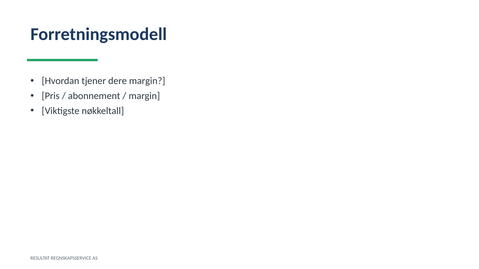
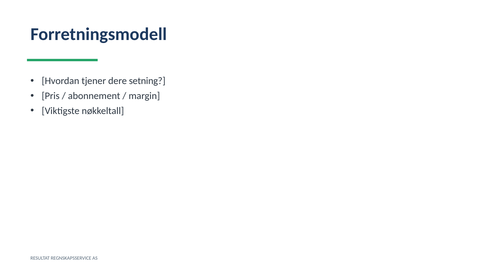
dere margin: margin -> setning
